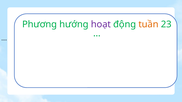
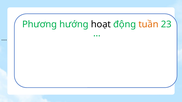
hoạt colour: purple -> black
